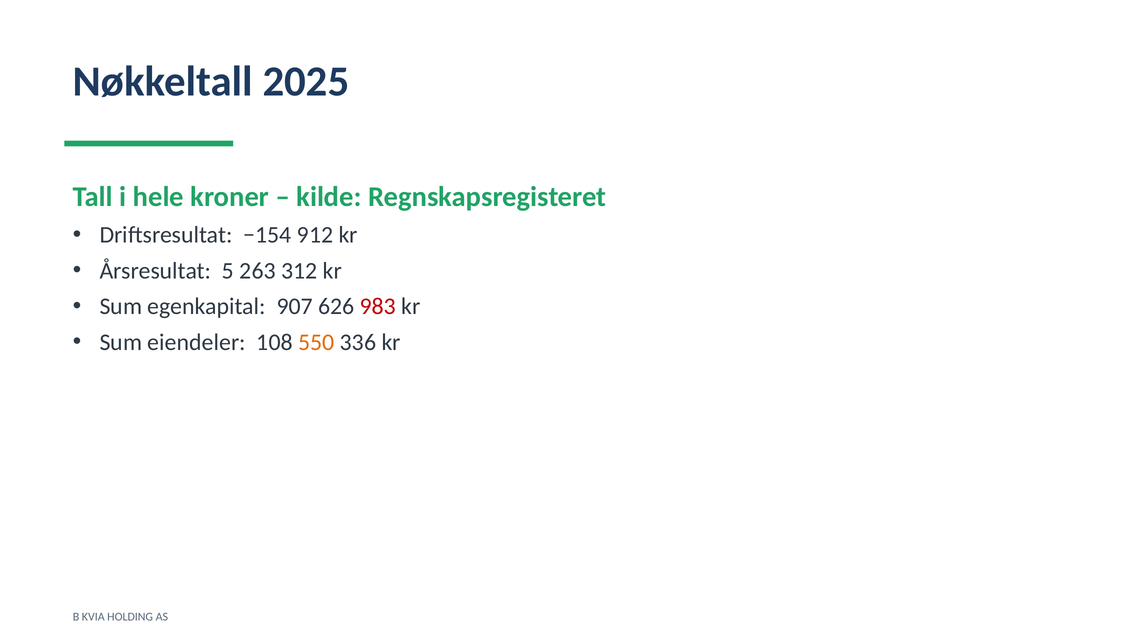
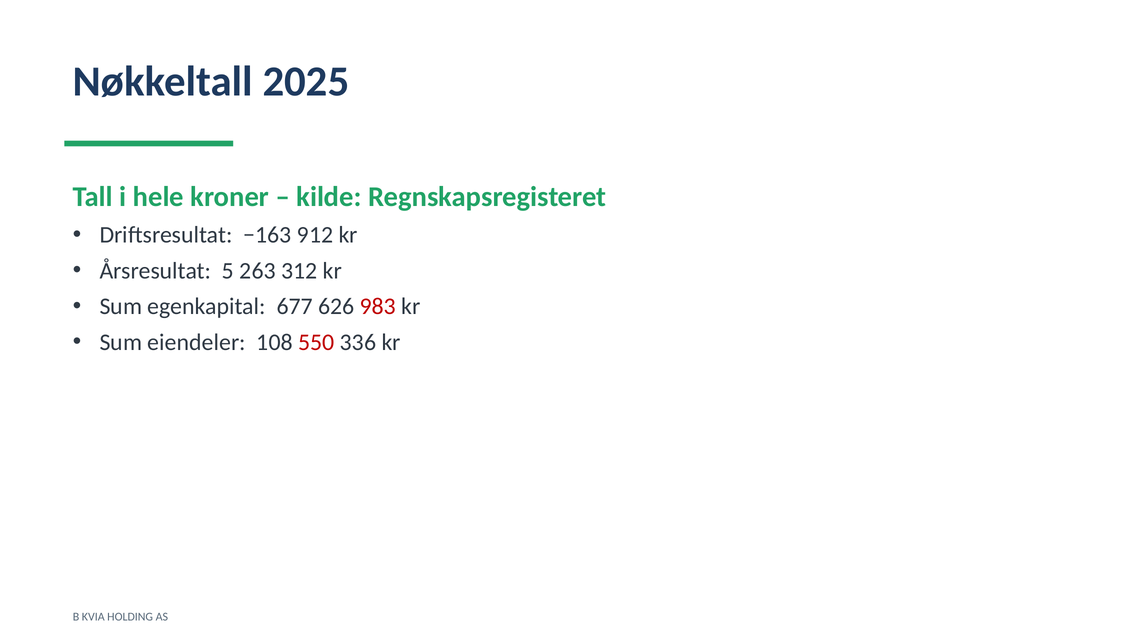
−154: −154 -> −163
907: 907 -> 677
550 colour: orange -> red
